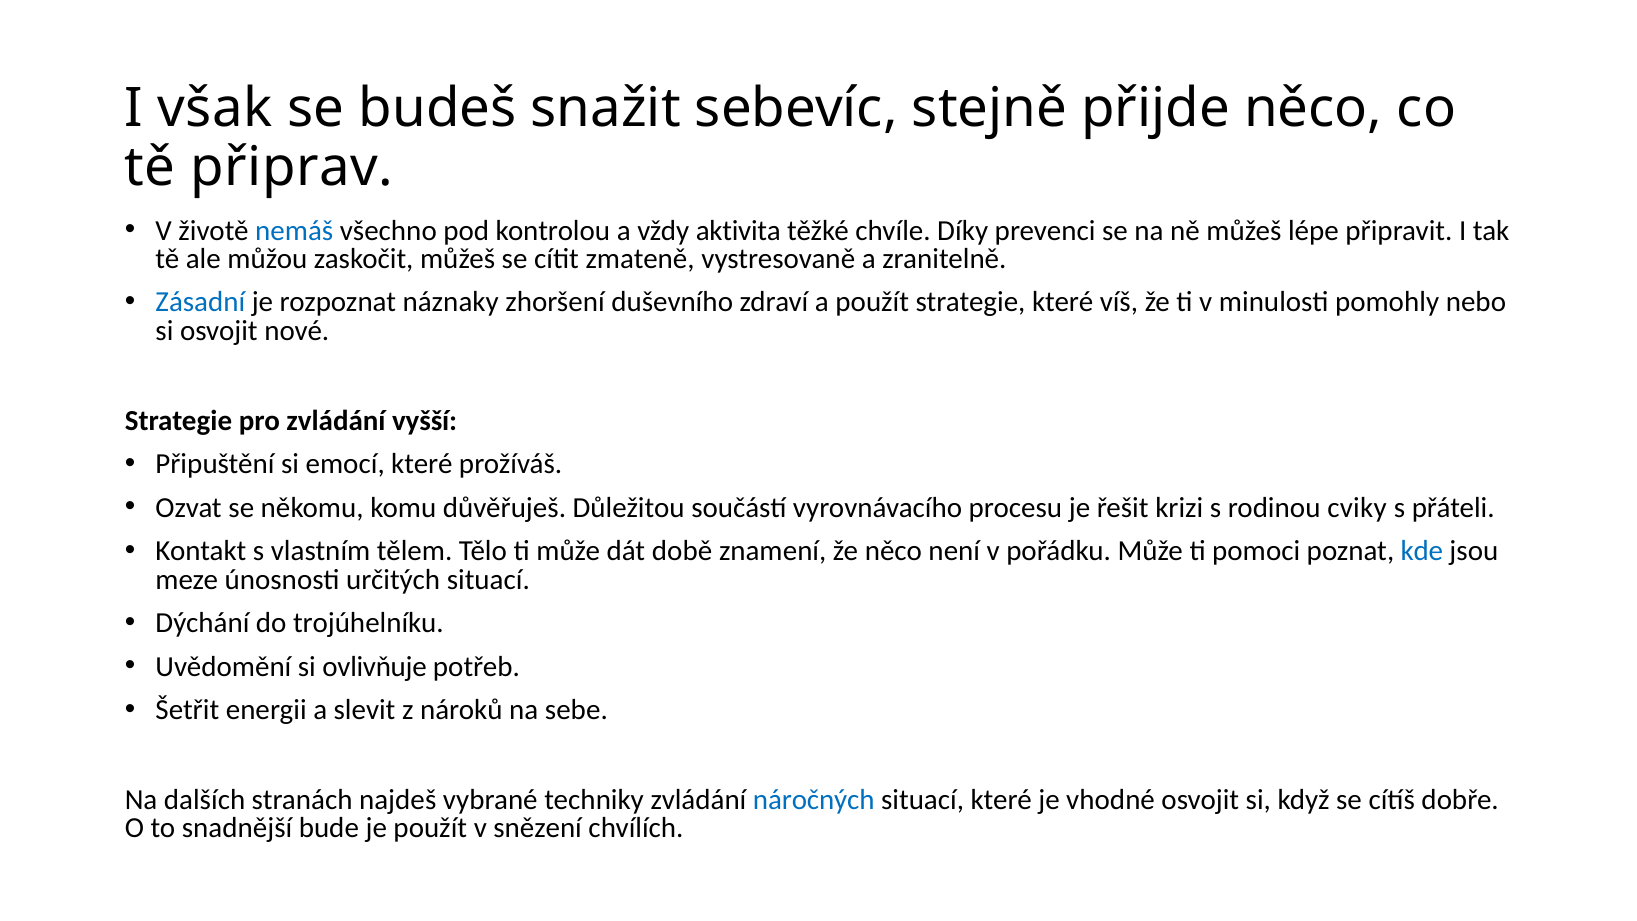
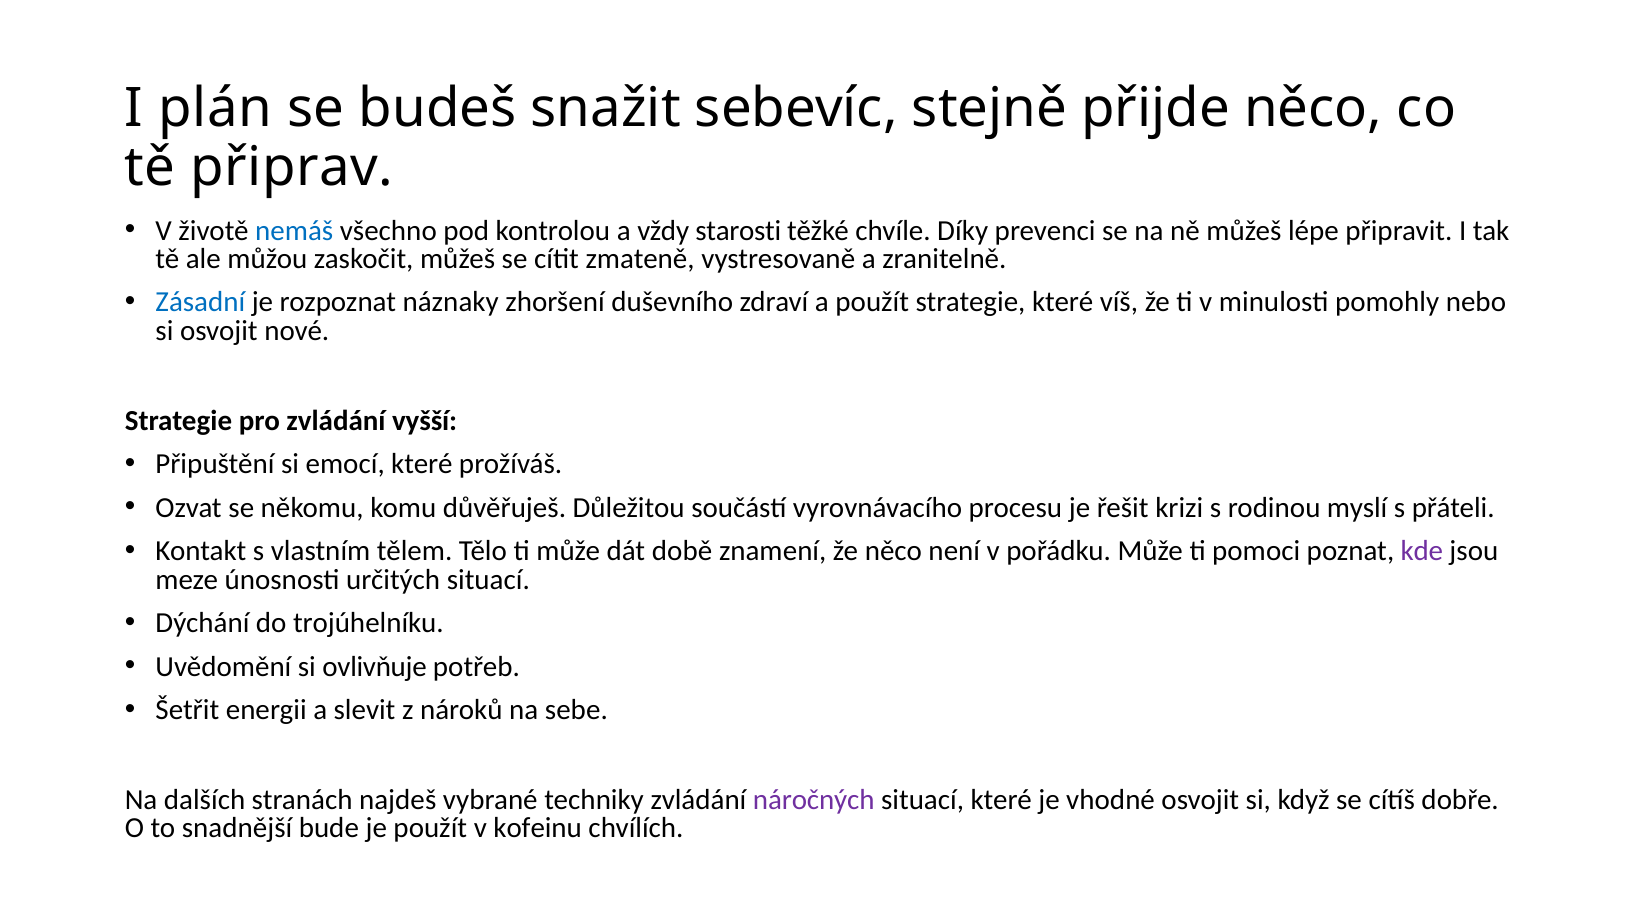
však: však -> plán
aktivita: aktivita -> starosti
cviky: cviky -> myslí
kde colour: blue -> purple
náročných colour: blue -> purple
snězení: snězení -> kofeinu
